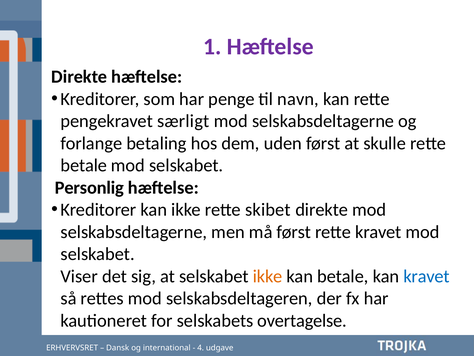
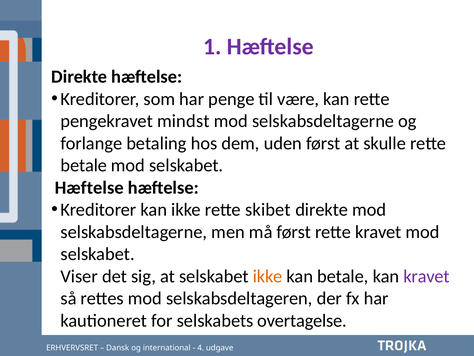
navn: navn -> være
særligt: særligt -> mindst
Personlig at (89, 187): Personlig -> Hæftelse
kravet at (427, 276) colour: blue -> purple
